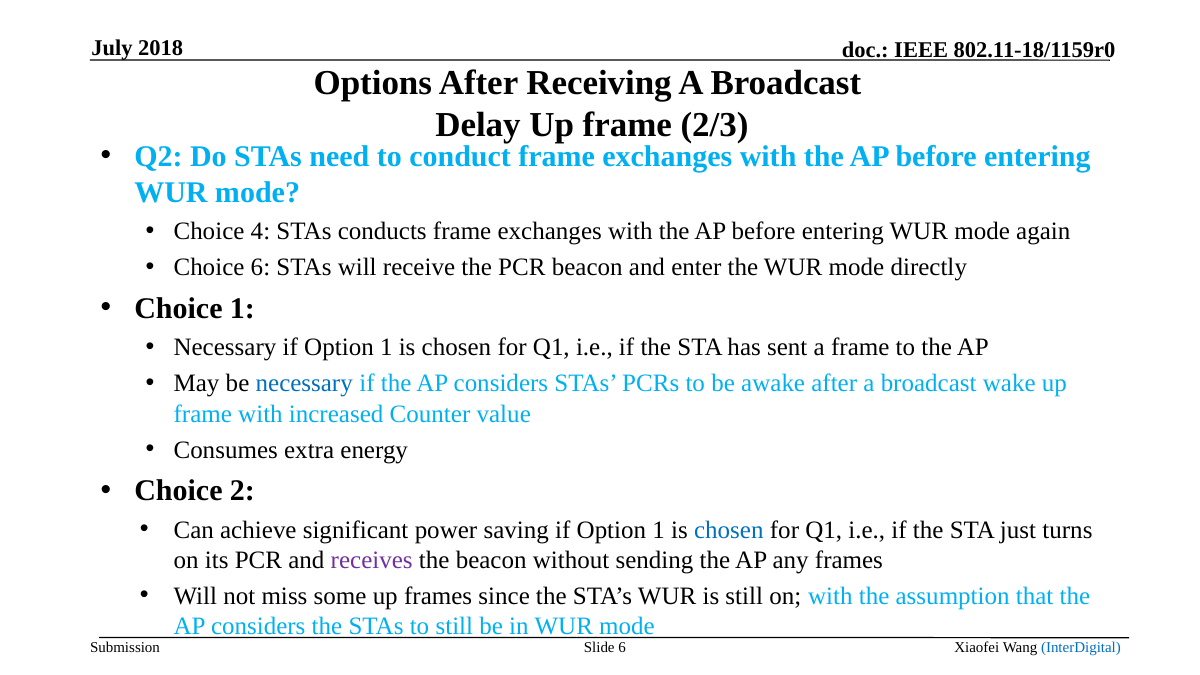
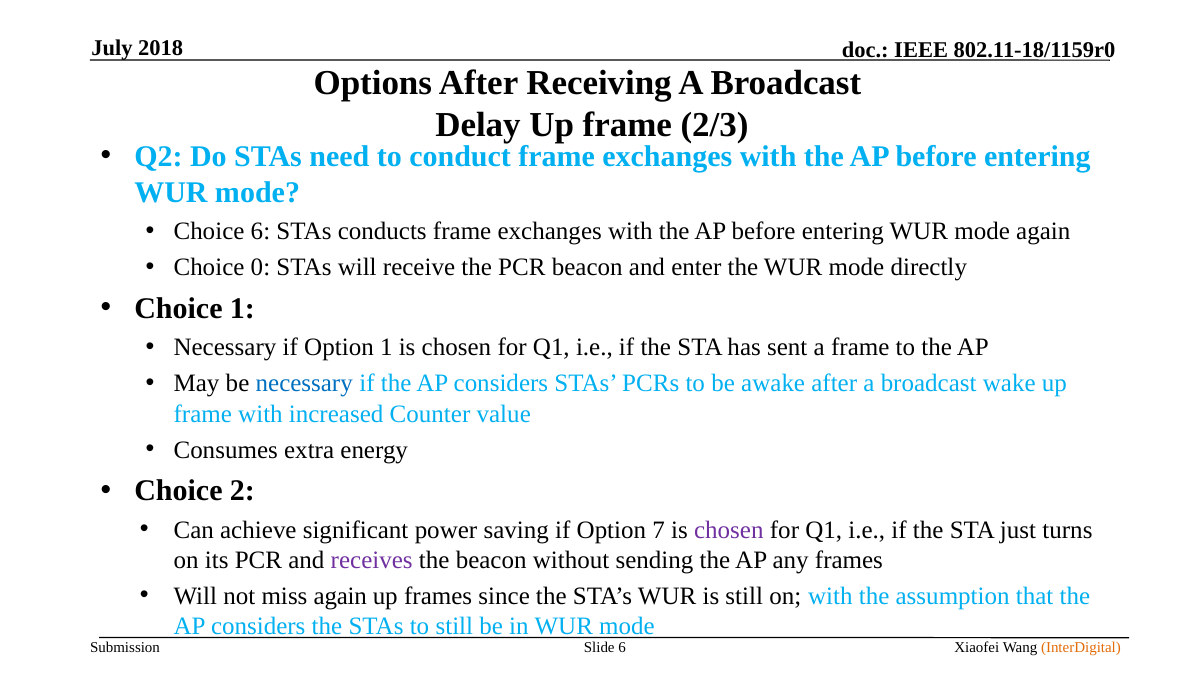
Choice 4: 4 -> 6
Choice 6: 6 -> 0
saving if Option 1: 1 -> 7
chosen at (729, 530) colour: blue -> purple
miss some: some -> again
InterDigital colour: blue -> orange
